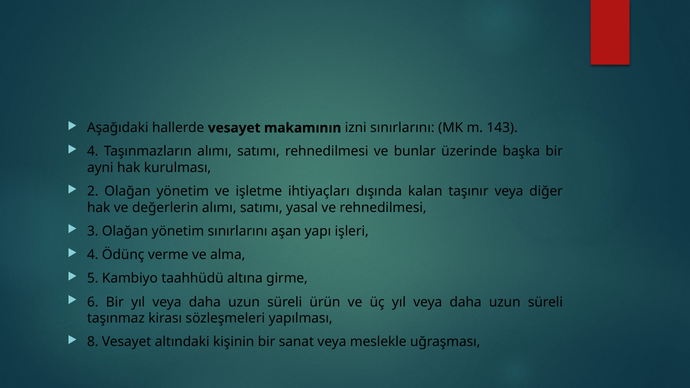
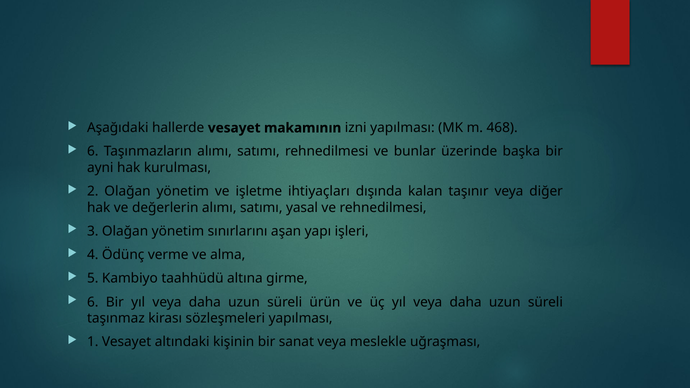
izni sınırlarını: sınırlarını -> yapılması
143: 143 -> 468
4 at (93, 151): 4 -> 6
8: 8 -> 1
